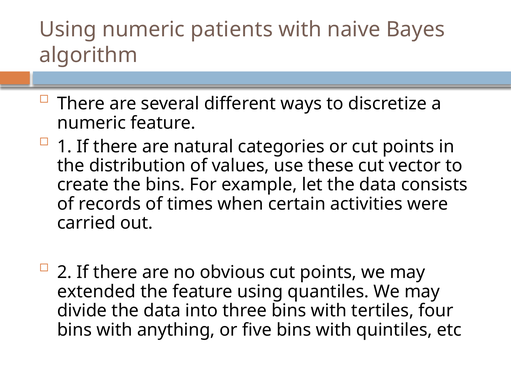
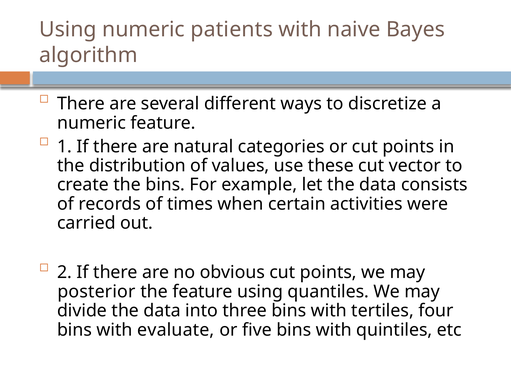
extended: extended -> posterior
anything: anything -> evaluate
